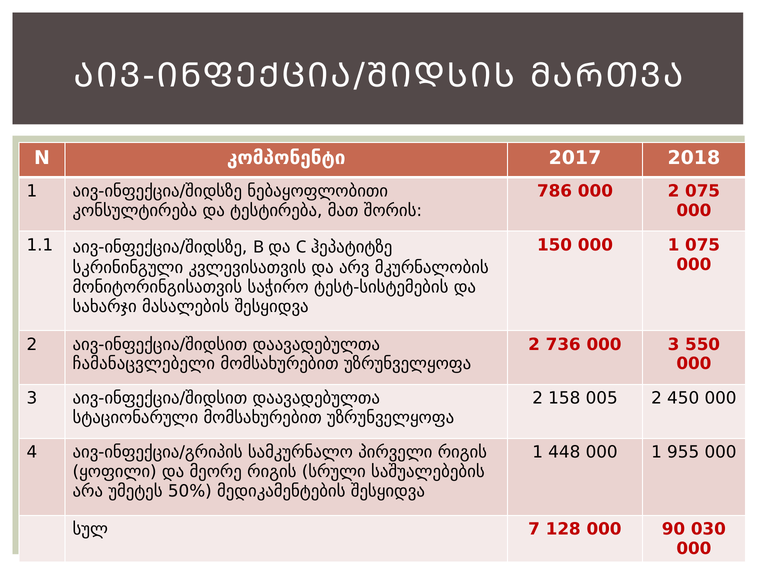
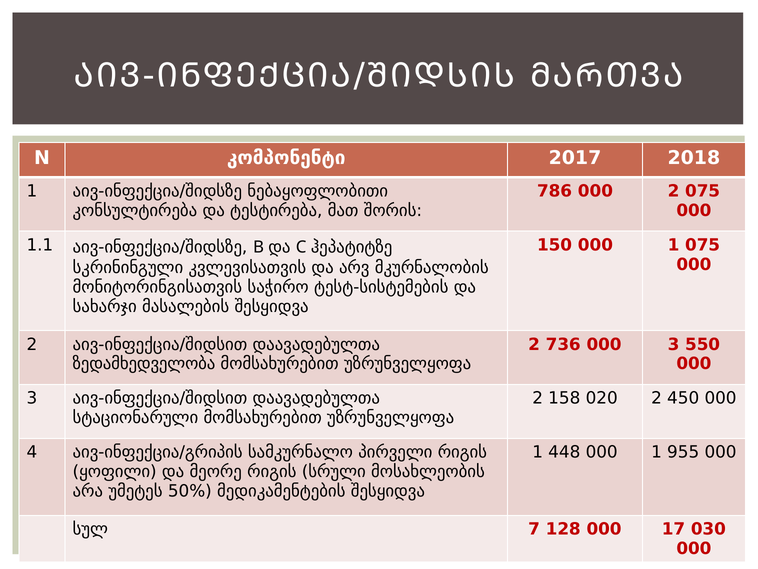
ჩამანაცვლებელი: ჩამანაცვლებელი -> ზედამხედველობა
005: 005 -> 020
საშუალებების: საშუალებების -> მოსახლეობის
90: 90 -> 17
